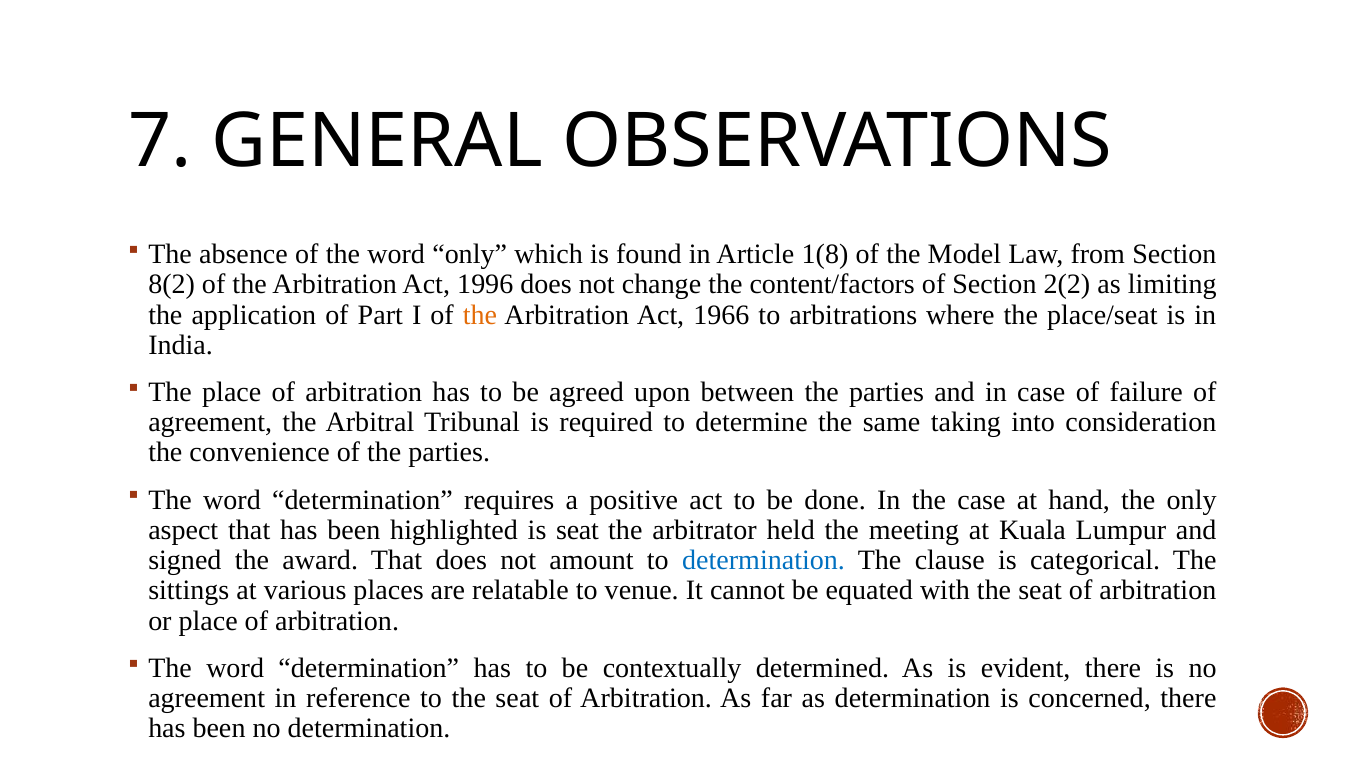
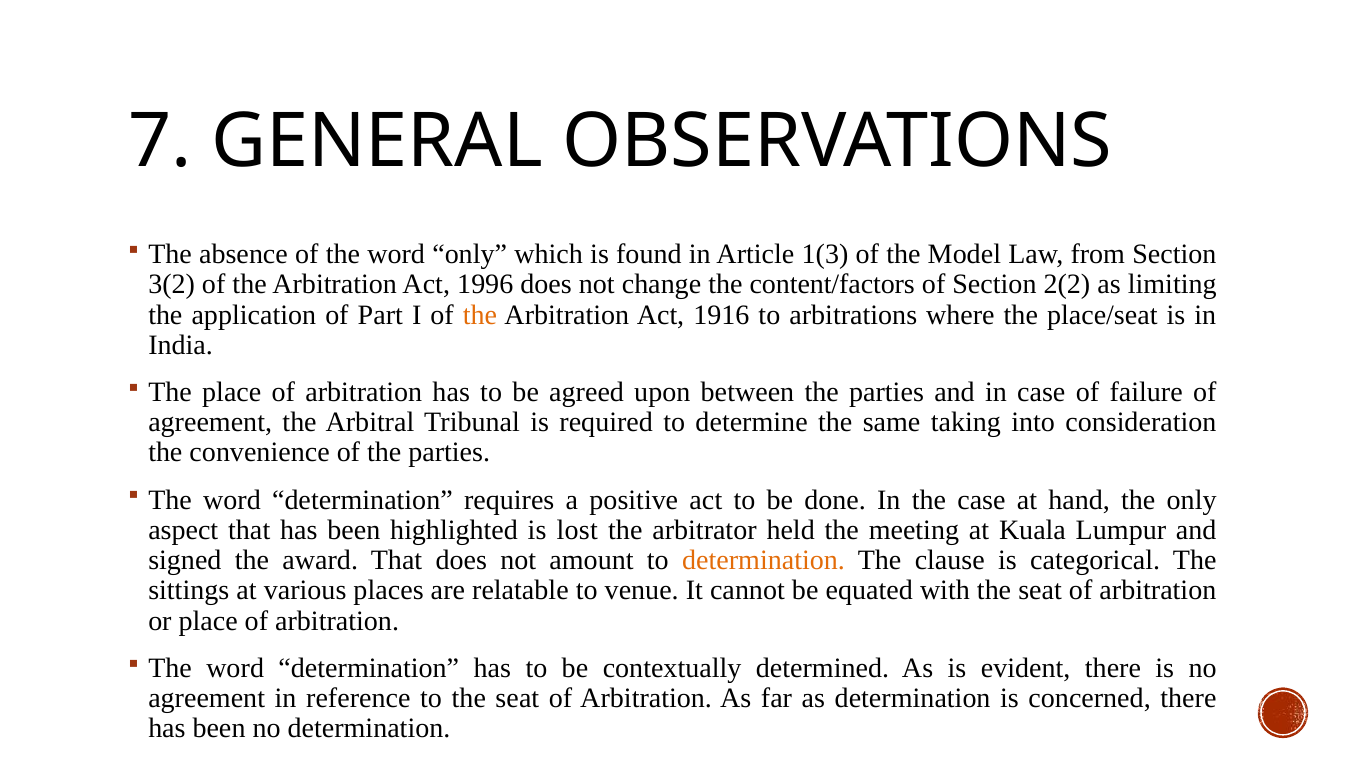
1(8: 1(8 -> 1(3
8(2: 8(2 -> 3(2
1966: 1966 -> 1916
is seat: seat -> lost
determination at (764, 560) colour: blue -> orange
